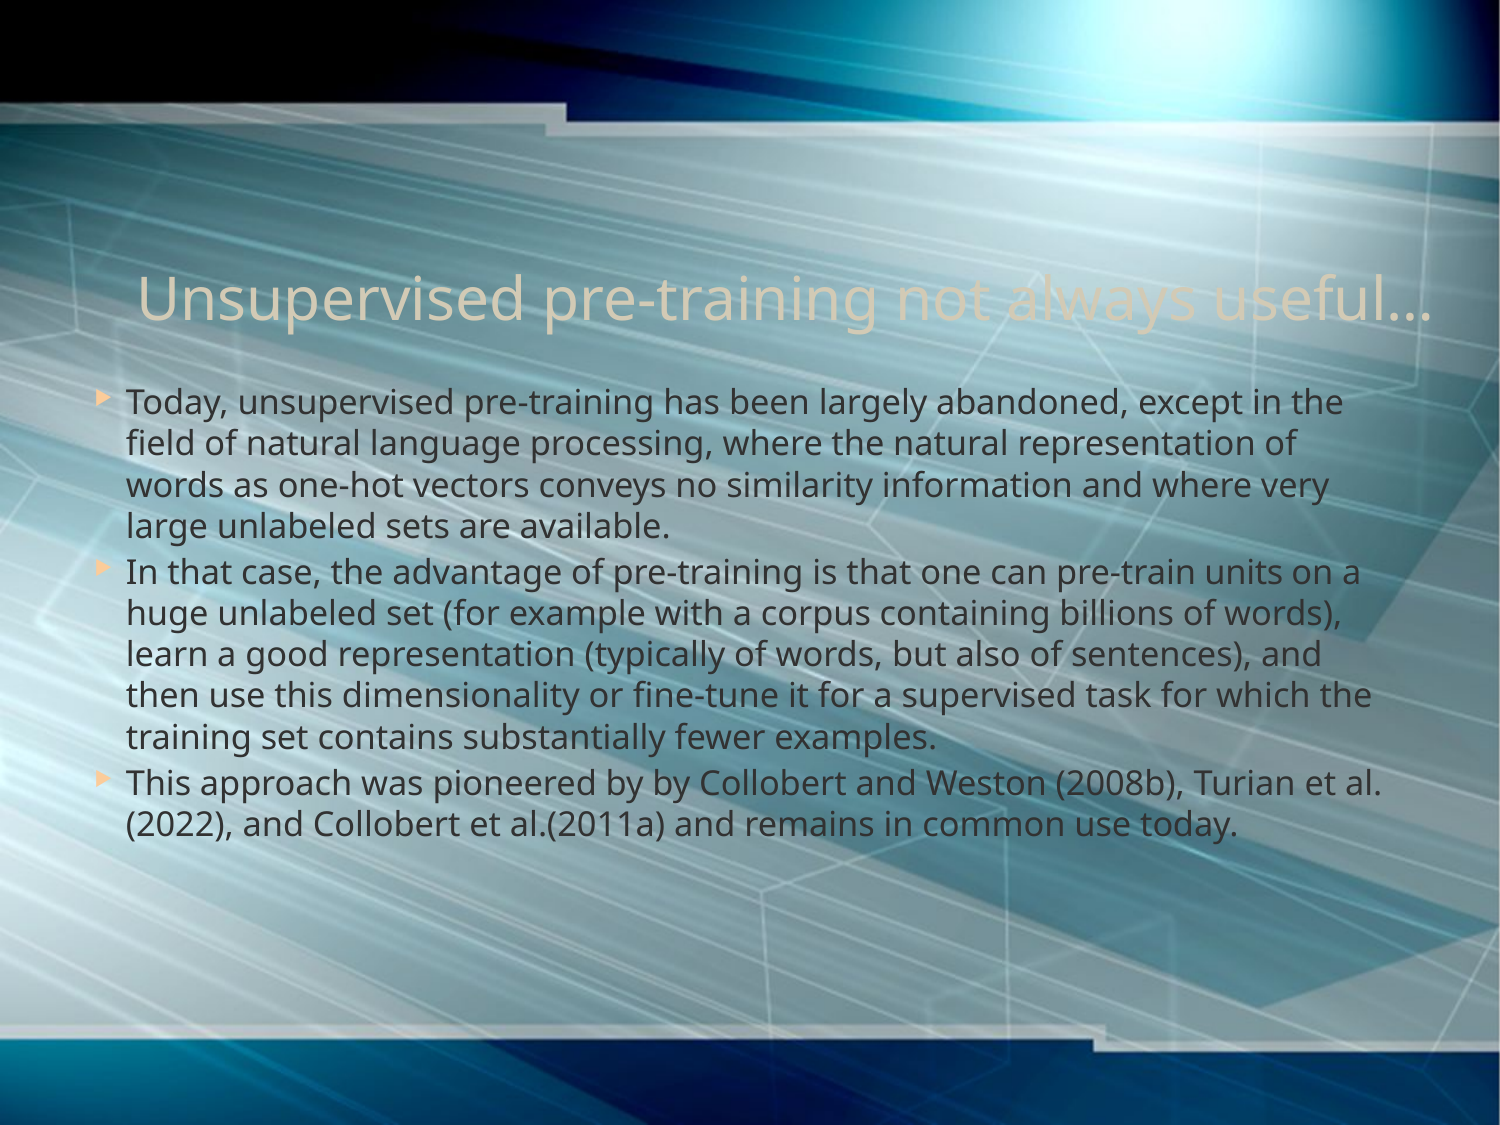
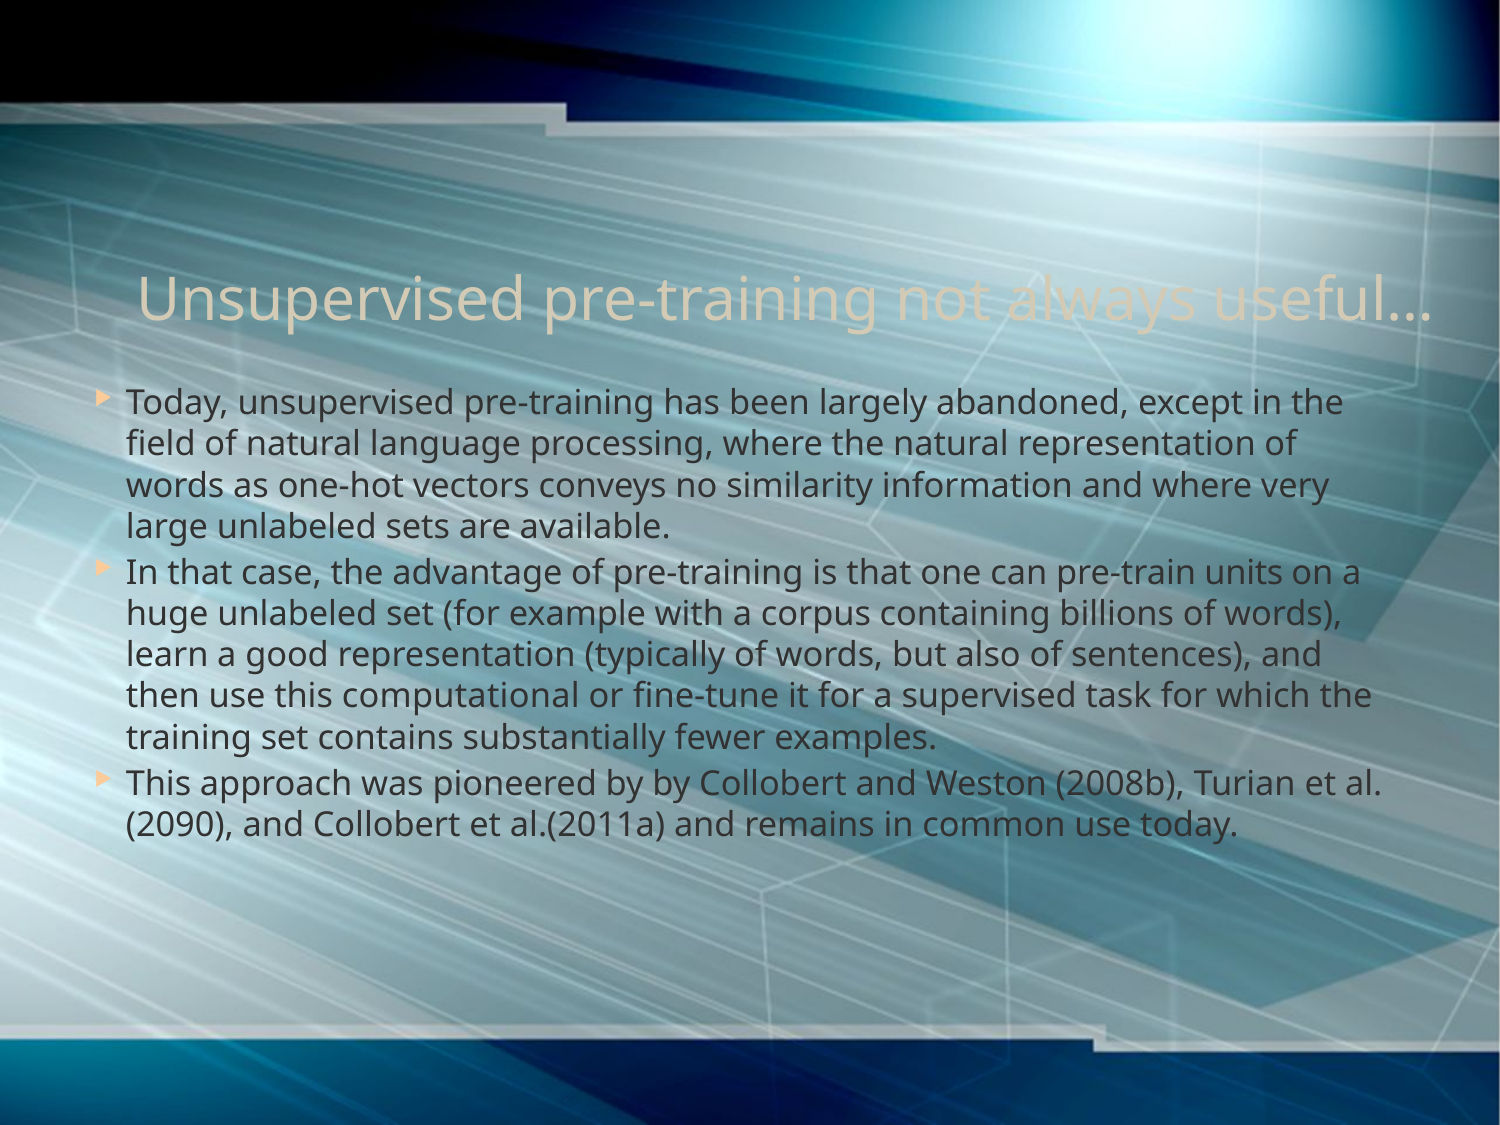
dimensionality: dimensionality -> computational
2022: 2022 -> 2090
